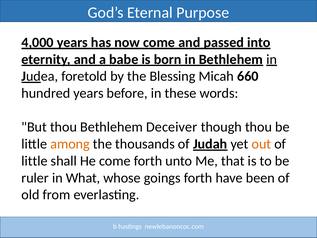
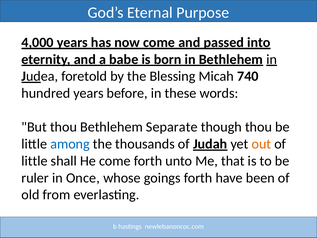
660: 660 -> 740
Deceiver: Deceiver -> Separate
among colour: orange -> blue
What: What -> Once
